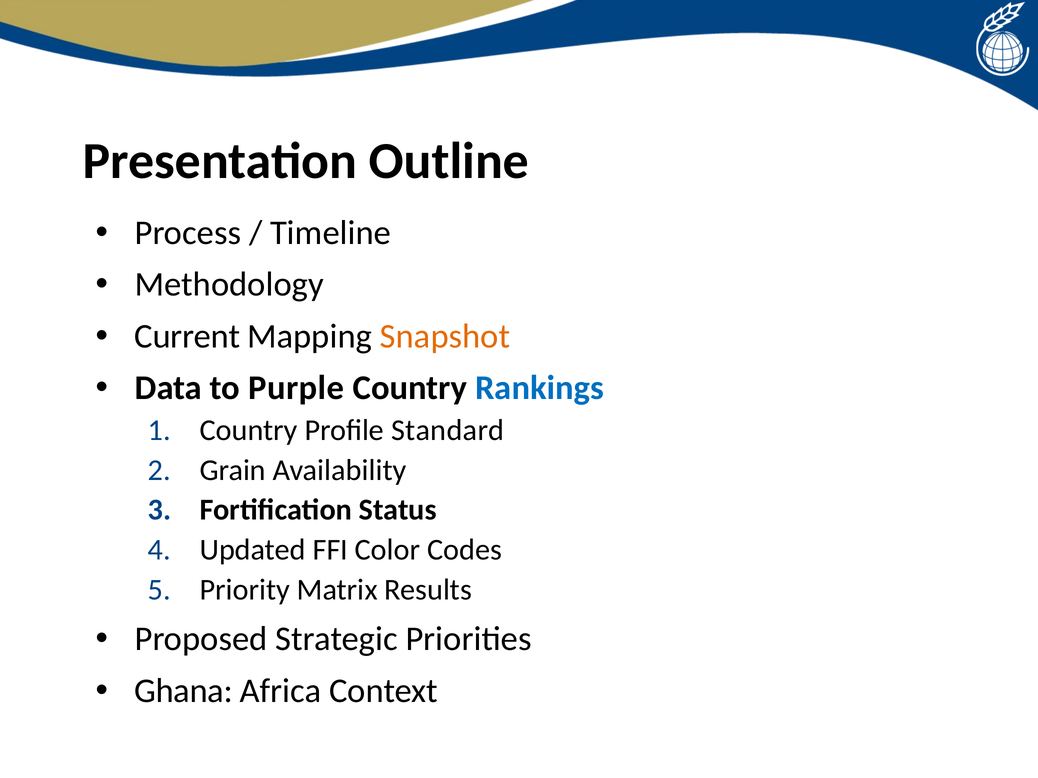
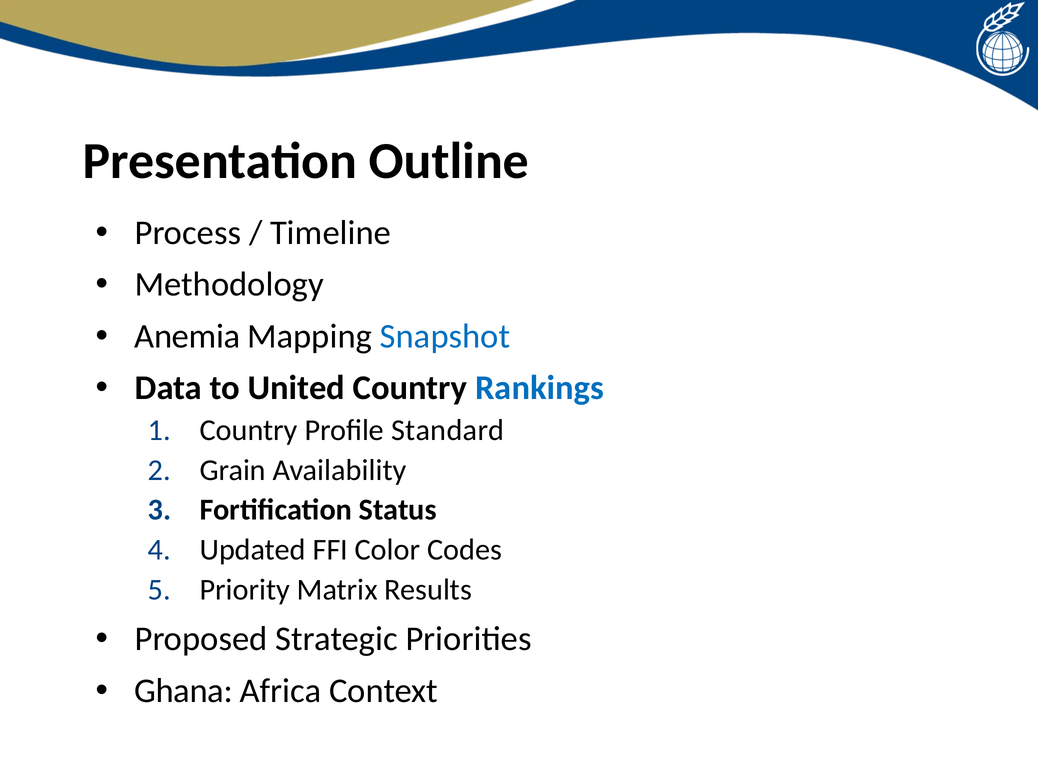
Current: Current -> Anemia
Snapshot colour: orange -> blue
Purple: Purple -> United
